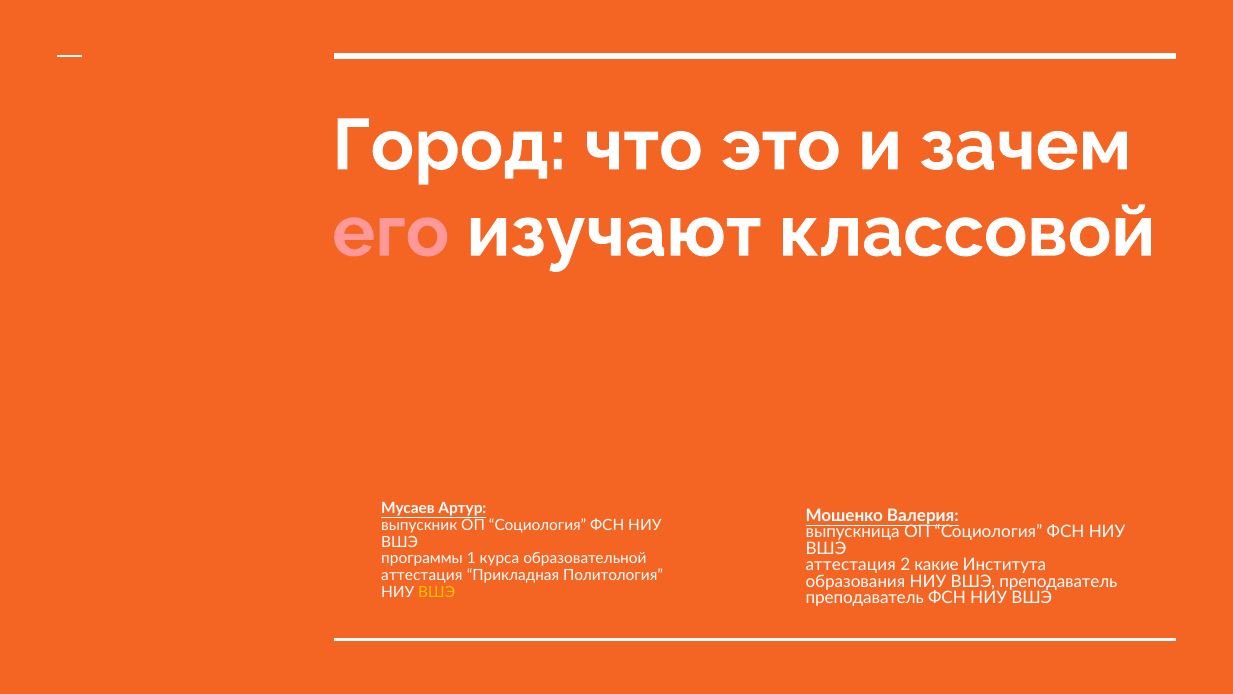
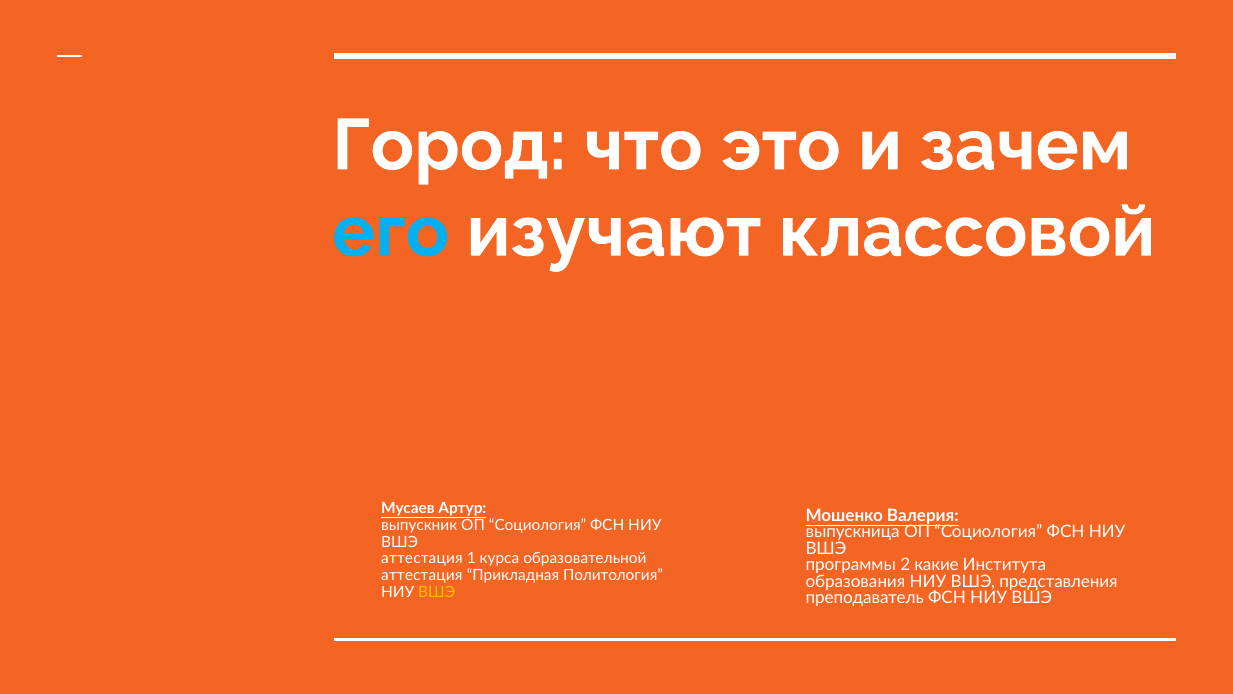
его colour: pink -> light blue
программы at (422, 558): программы -> аттестация
аттестация at (851, 565): аттестация -> программы
ВШЭ преподаватель: преподаватель -> представления
